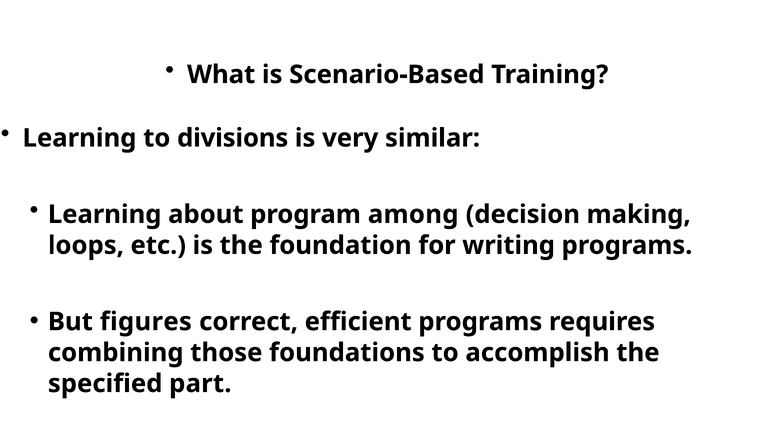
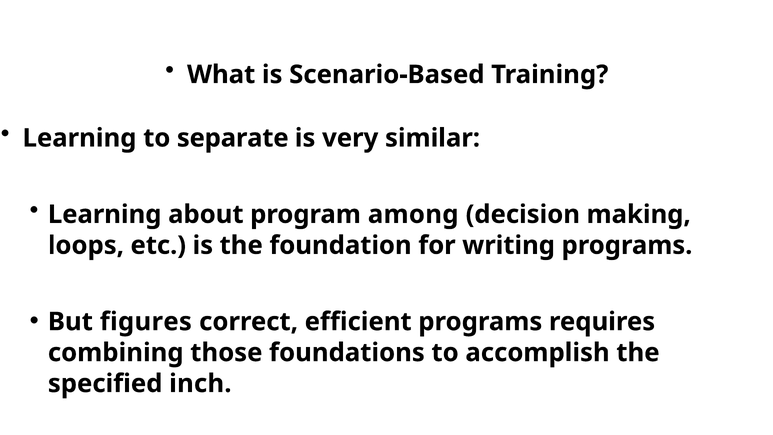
divisions: divisions -> separate
part: part -> inch
